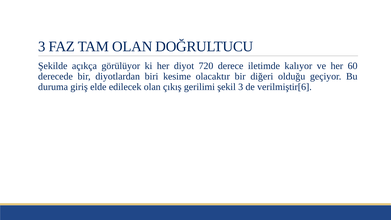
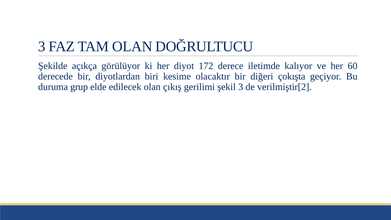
720: 720 -> 172
olduğu: olduğu -> çokışta
giriş: giriş -> grup
verilmiştir[6: verilmiştir[6 -> verilmiştir[2
